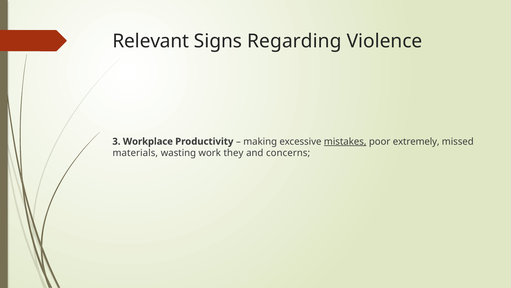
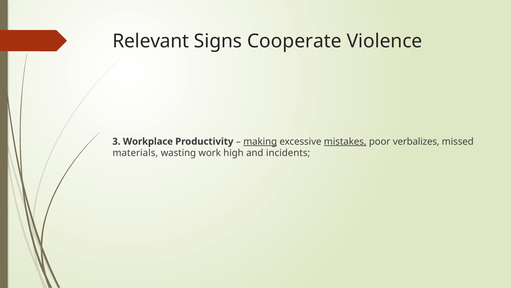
Regarding: Regarding -> Cooperate
making underline: none -> present
extremely: extremely -> verbalizes
they: they -> high
concerns: concerns -> incidents
